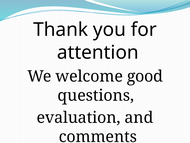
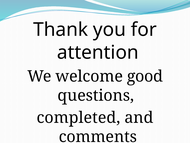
evaluation: evaluation -> completed
